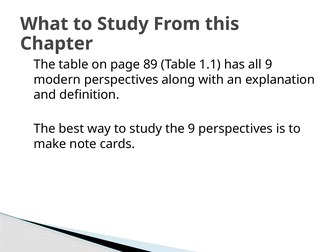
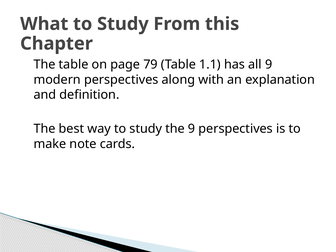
89: 89 -> 79
